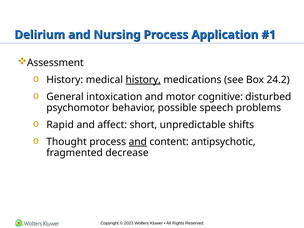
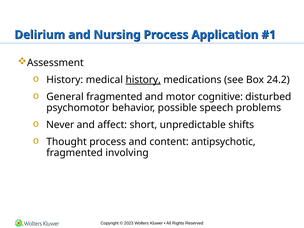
General intoxication: intoxication -> fragmented
Rapid: Rapid -> Never
and at (138, 142) underline: present -> none
decrease: decrease -> involving
